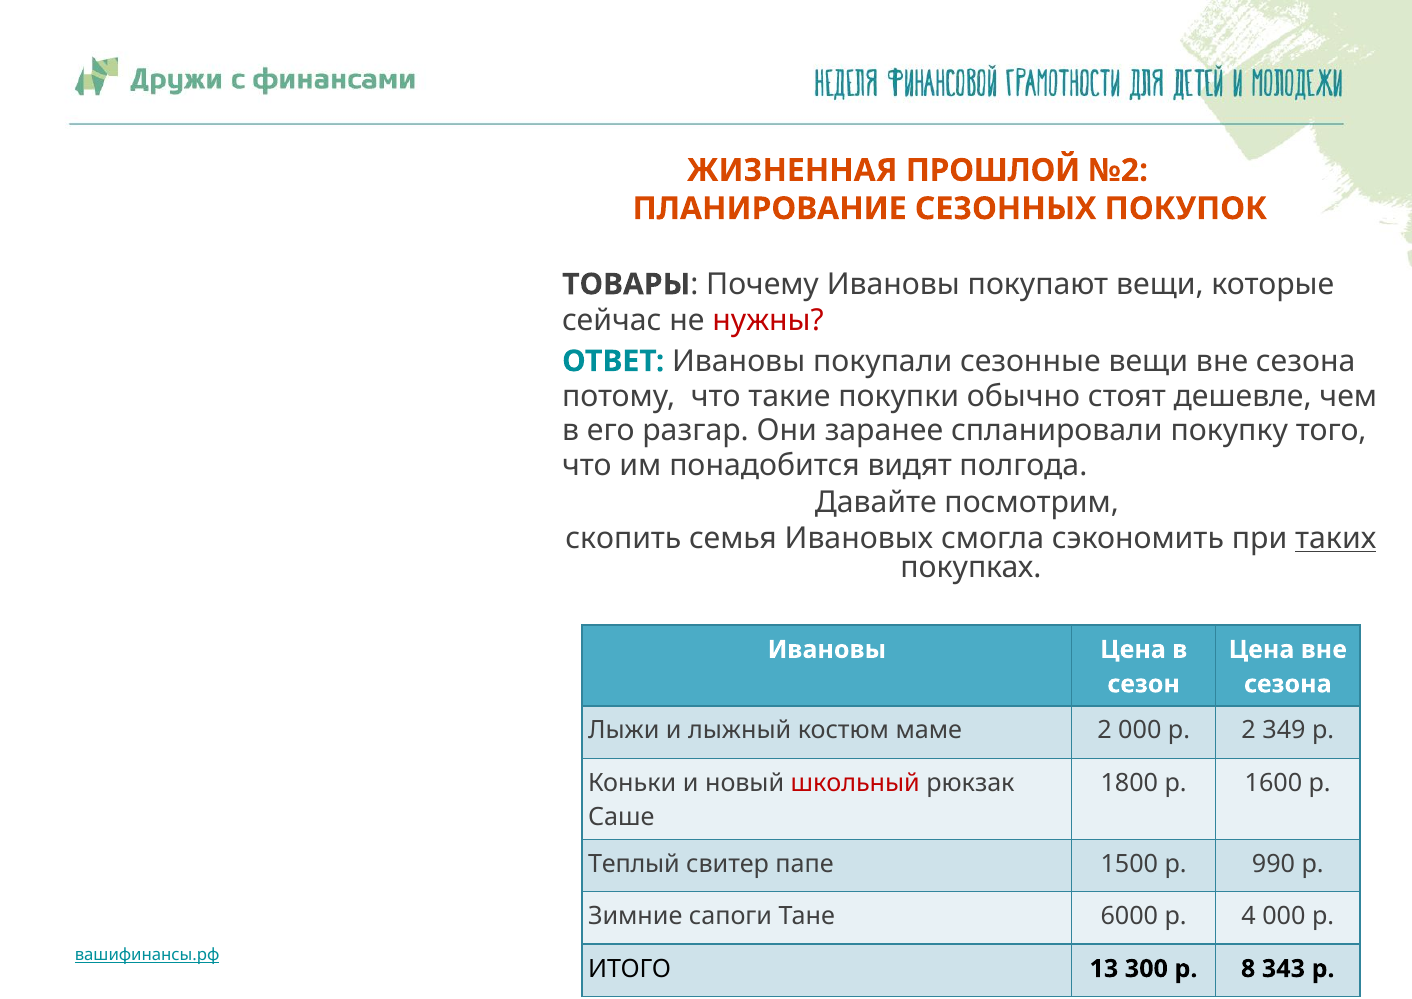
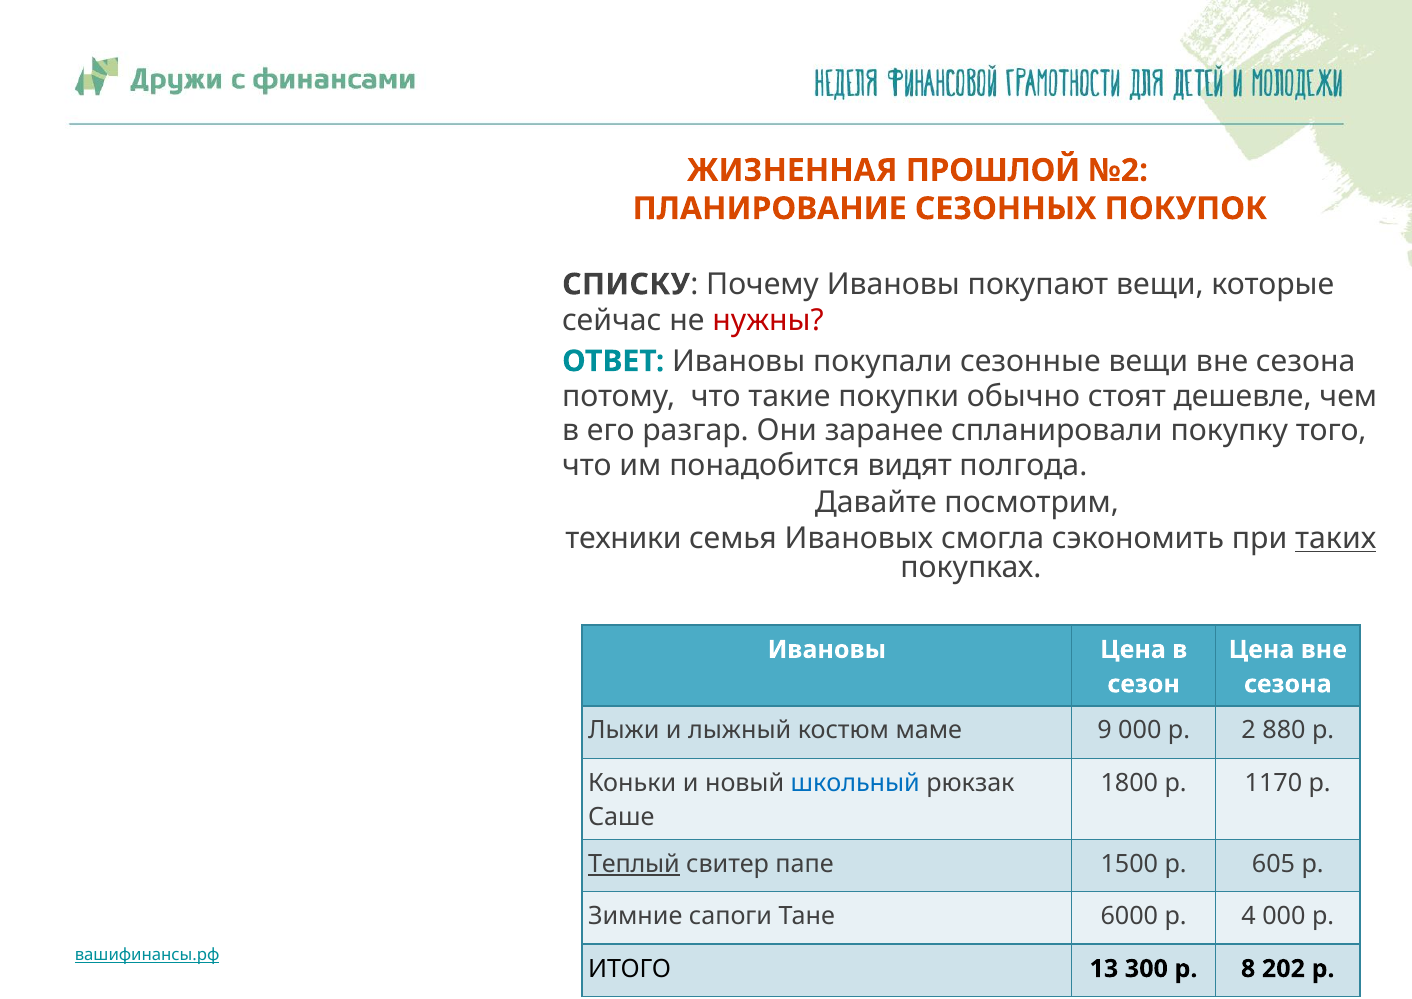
ТОВАРЫ: ТОВАРЫ -> СПИСКУ
скопить: скопить -> техники
маме 2: 2 -> 9
349: 349 -> 880
школьный colour: red -> blue
1600: 1600 -> 1170
Теплый underline: none -> present
990: 990 -> 605
343: 343 -> 202
